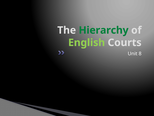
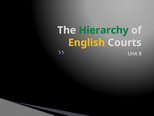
English colour: light green -> yellow
